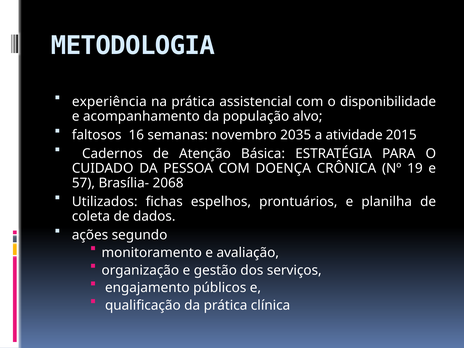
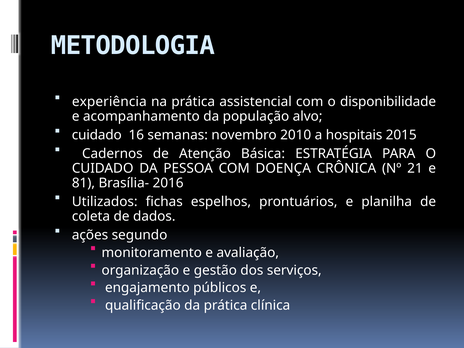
faltosos at (97, 135): faltosos -> cuidado
2035: 2035 -> 2010
atividade: atividade -> hospitais
19: 19 -> 21
57: 57 -> 81
2068: 2068 -> 2016
